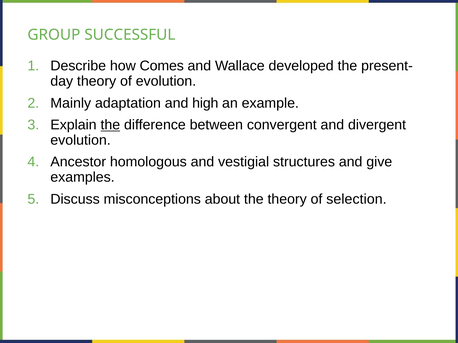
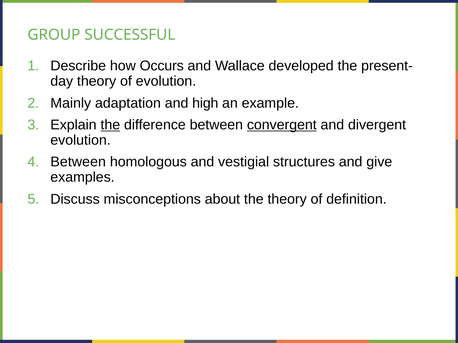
Comes: Comes -> Occurs
convergent underline: none -> present
Ancestor at (78, 162): Ancestor -> Between
selection: selection -> definition
